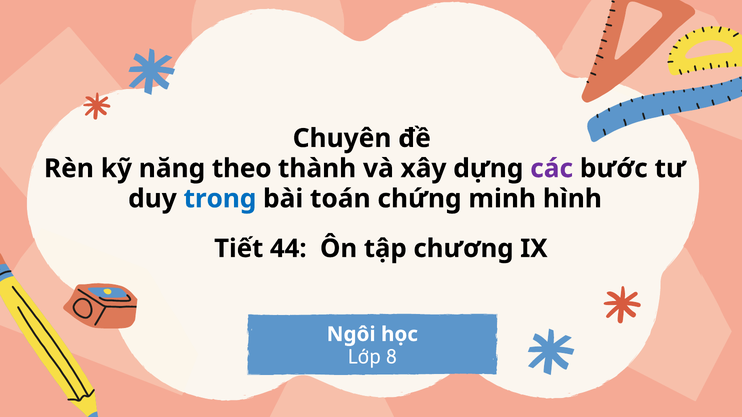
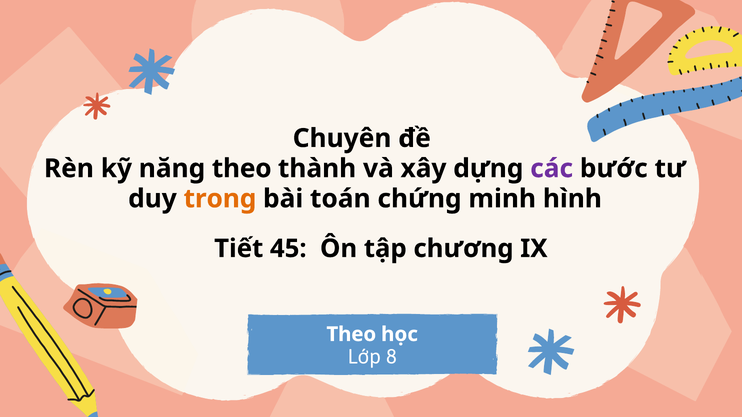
trong colour: blue -> orange
44: 44 -> 45
Ngôi at (351, 335): Ngôi -> Theo
